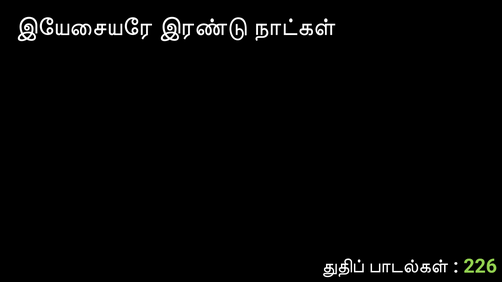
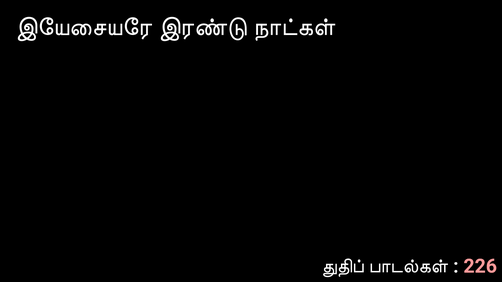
226 colour: light green -> pink
